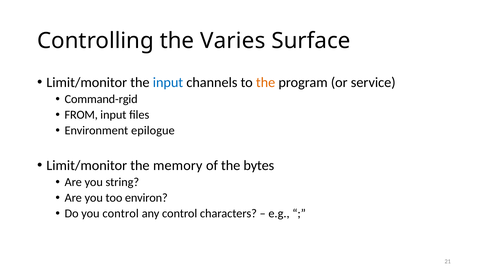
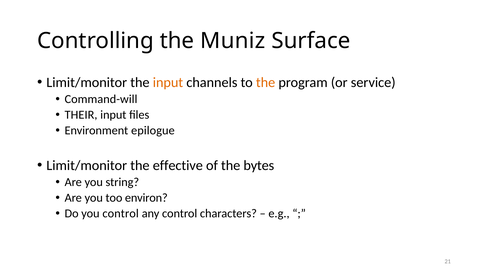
Varies: Varies -> Muniz
input at (168, 83) colour: blue -> orange
Command-rgid: Command-rgid -> Command-will
FROM: FROM -> THEIR
memory: memory -> effective
